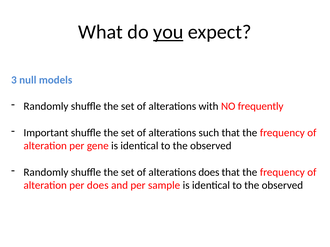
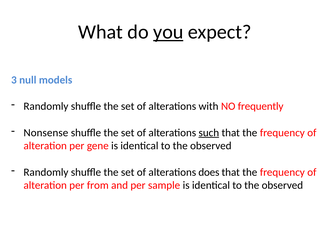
Important: Important -> Nonsense
such underline: none -> present
per does: does -> from
